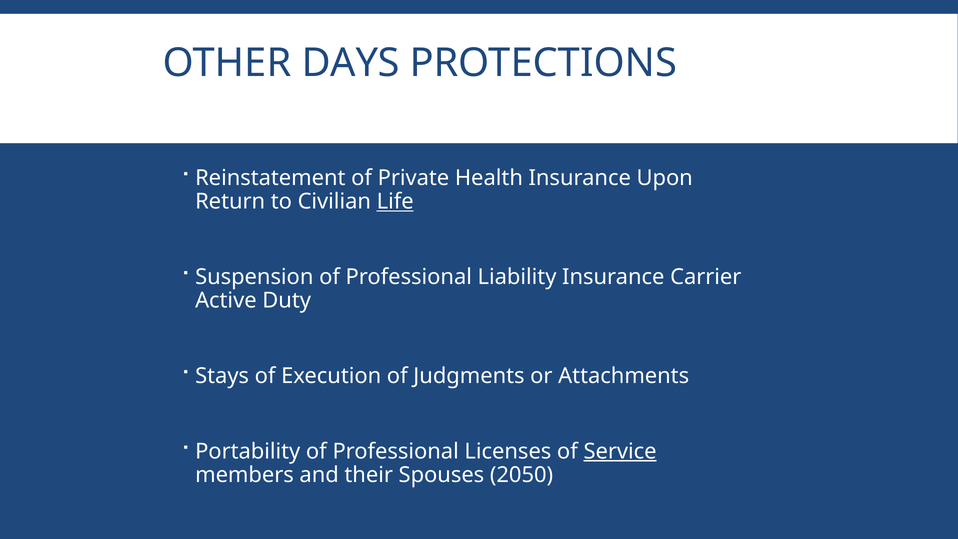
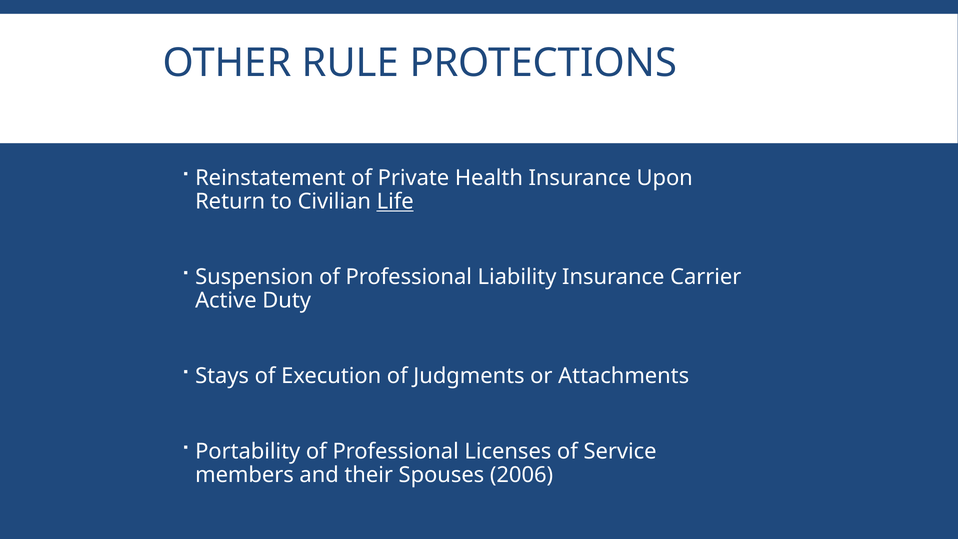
DAYS: DAYS -> RULE
Service underline: present -> none
2050: 2050 -> 2006
